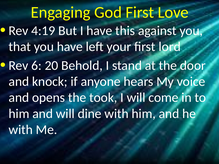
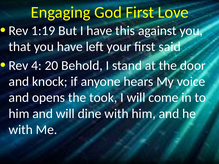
4:19: 4:19 -> 1:19
lord: lord -> said
6: 6 -> 4
